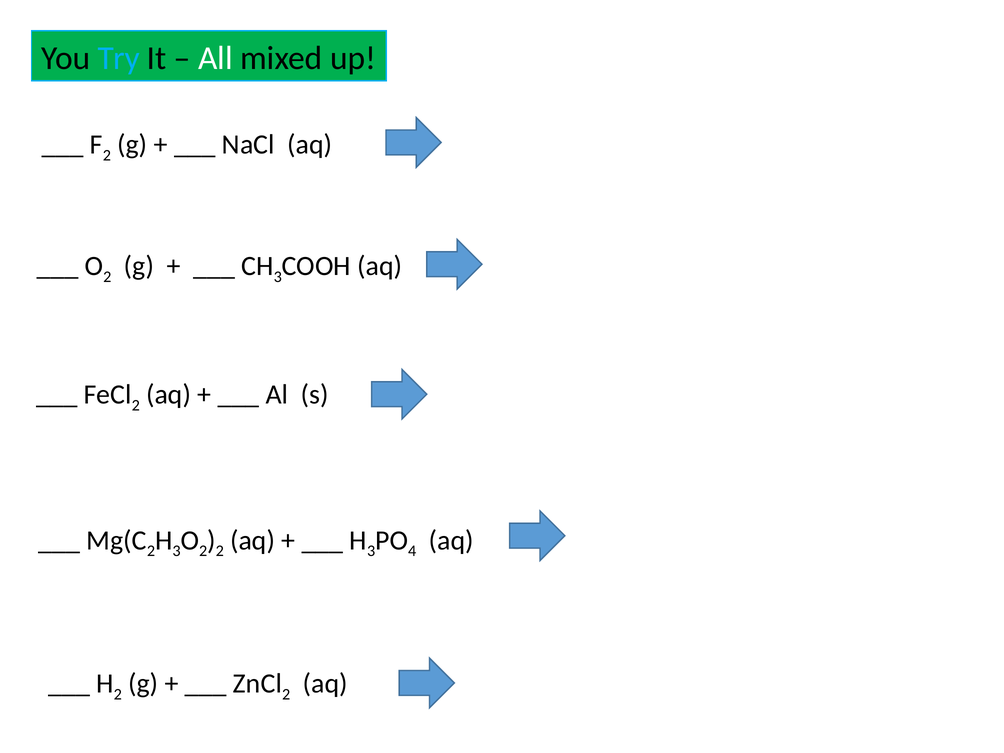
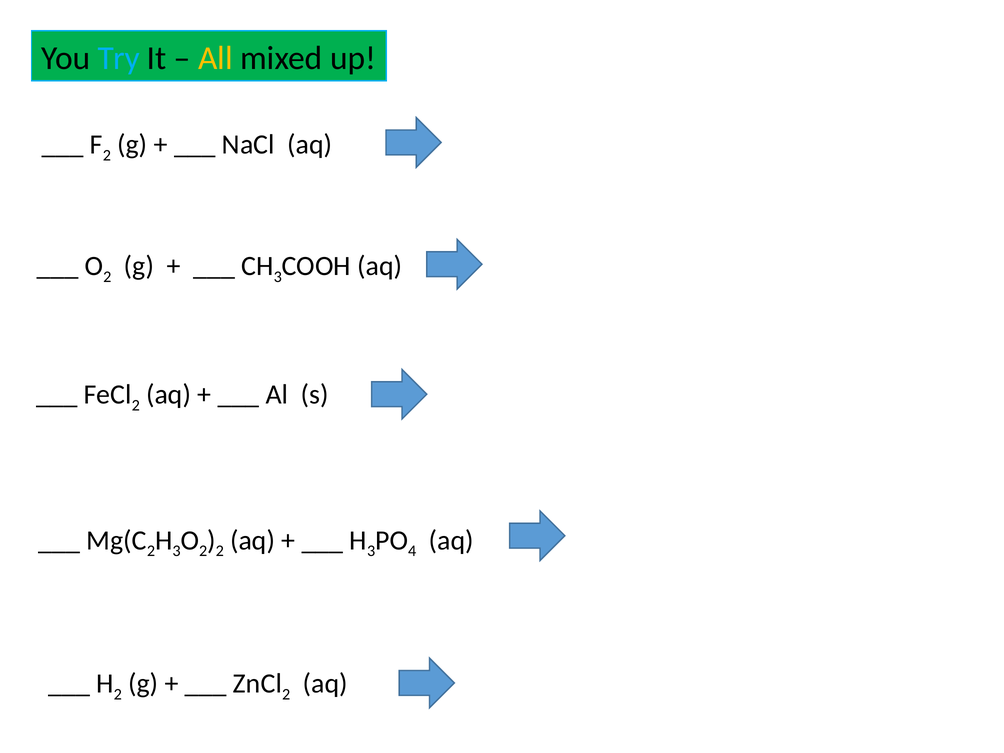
All colour: white -> yellow
